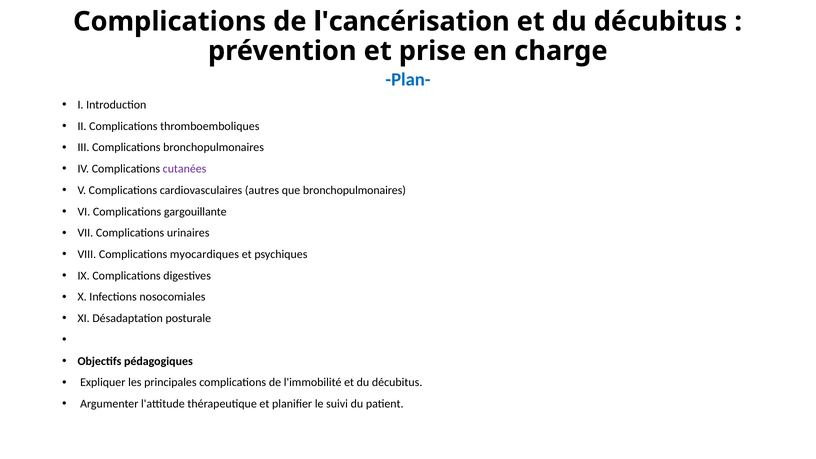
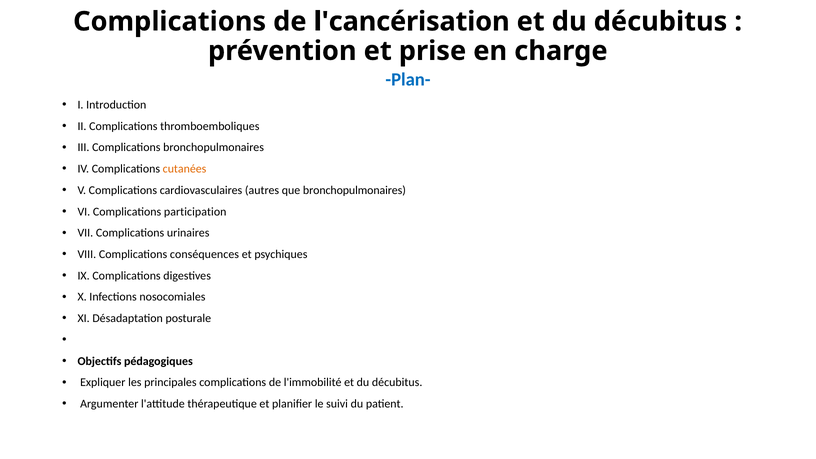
cutanées colour: purple -> orange
gargouillante: gargouillante -> participation
myocardiques: myocardiques -> conséquences
